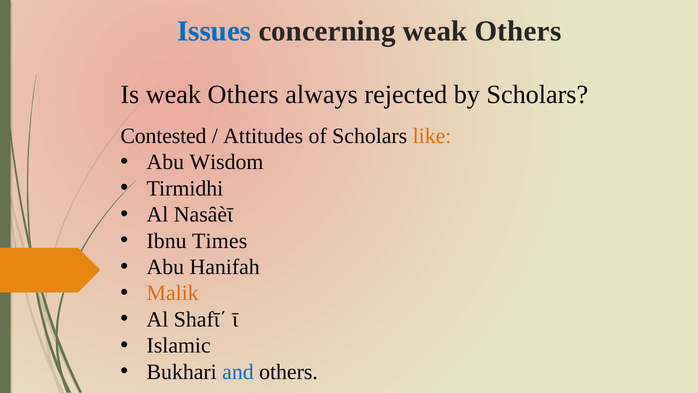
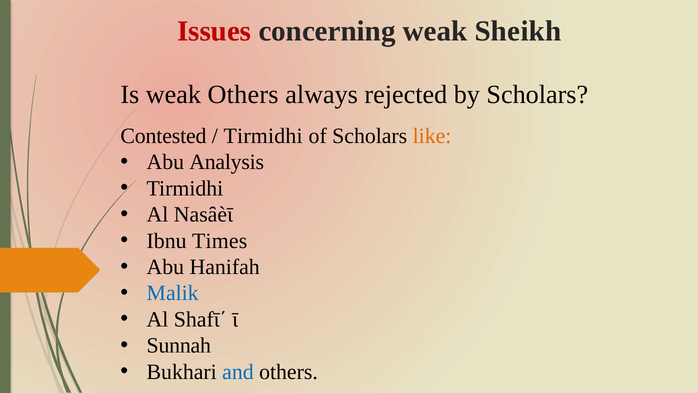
Issues colour: blue -> red
concerning weak Others: Others -> Sheikh
Attitudes at (263, 136): Attitudes -> Tirmidhi
Wisdom: Wisdom -> Analysis
Malik colour: orange -> blue
Islamic: Islamic -> Sunnah
